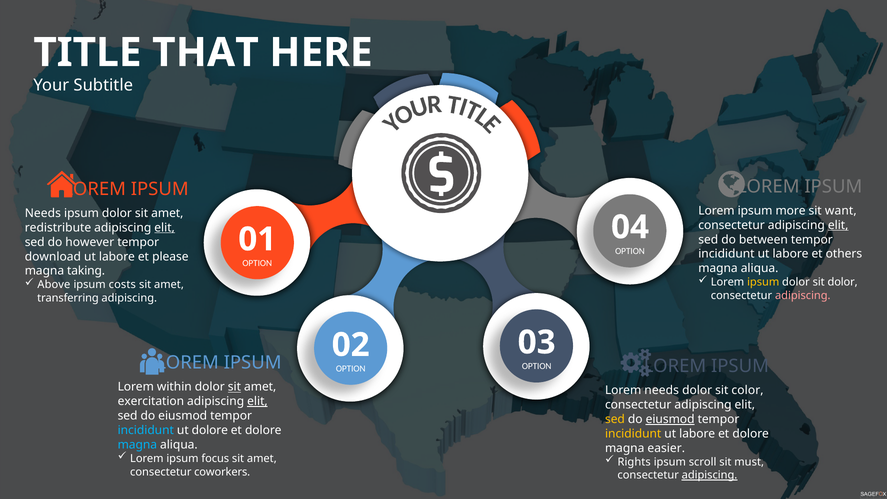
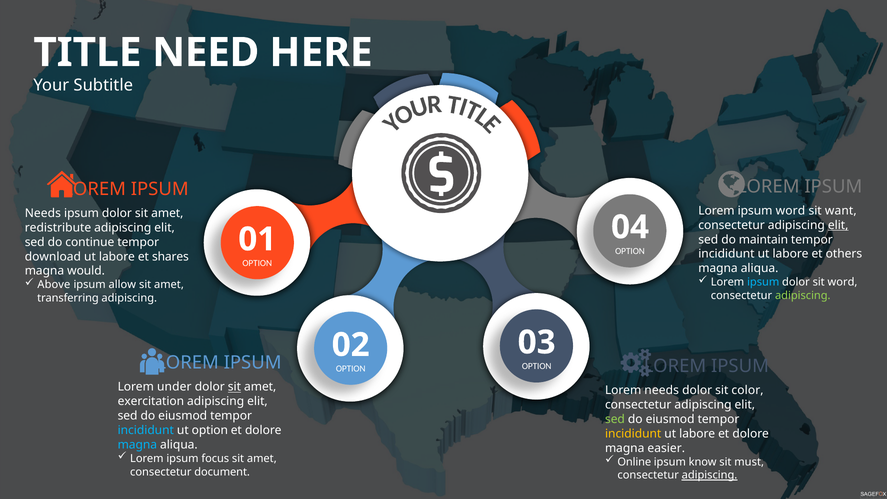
THAT: THAT -> NEED
ipsum more: more -> word
elit at (165, 228) underline: present -> none
between: between -> maintain
however: however -> continue
please: please -> shares
taking: taking -> would
ipsum at (763, 282) colour: yellow -> light blue
sit dolor: dolor -> word
costs: costs -> allow
adipiscing at (803, 295) colour: pink -> light green
within: within -> under
elit at (257, 401) underline: present -> none
sed at (615, 419) colour: yellow -> light green
eiusmod at (670, 419) underline: present -> none
ut dolore: dolore -> option
Rights: Rights -> Online
scroll: scroll -> know
coworkers: coworkers -> document
